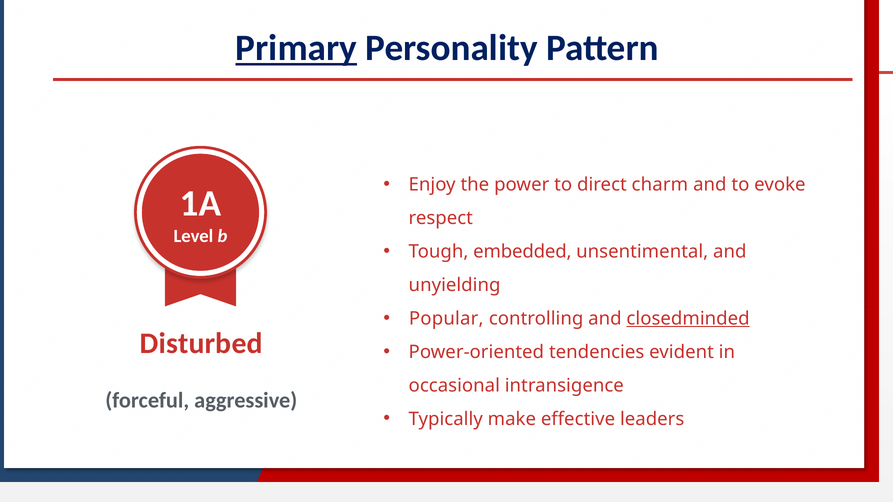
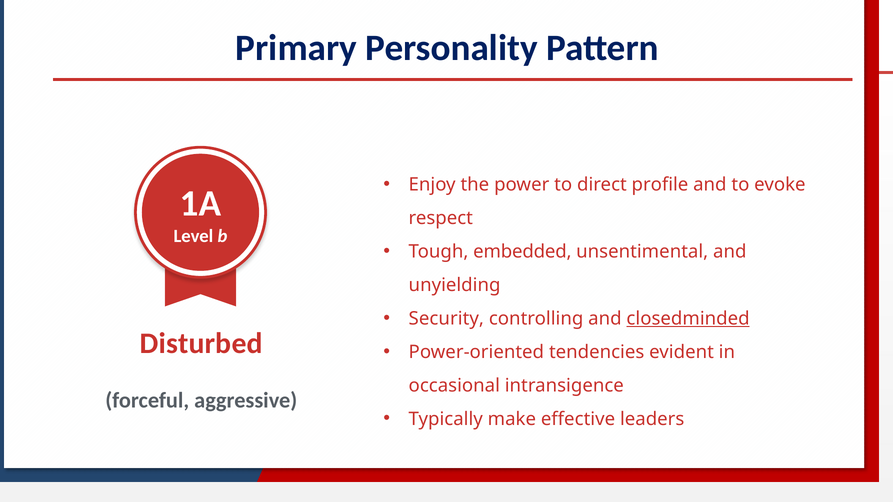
Primary underline: present -> none
charm: charm -> profile
Popular: Popular -> Security
